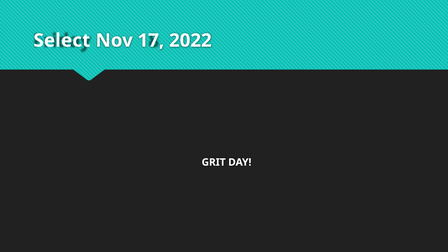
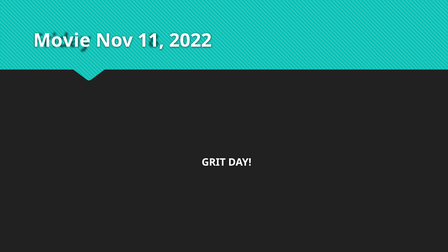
Select: Select -> Movie
17: 17 -> 11
